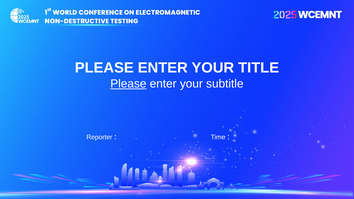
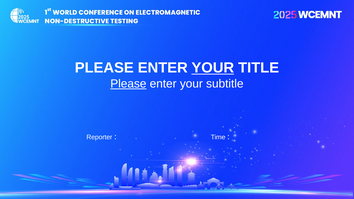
YOUR at (213, 68) underline: none -> present
